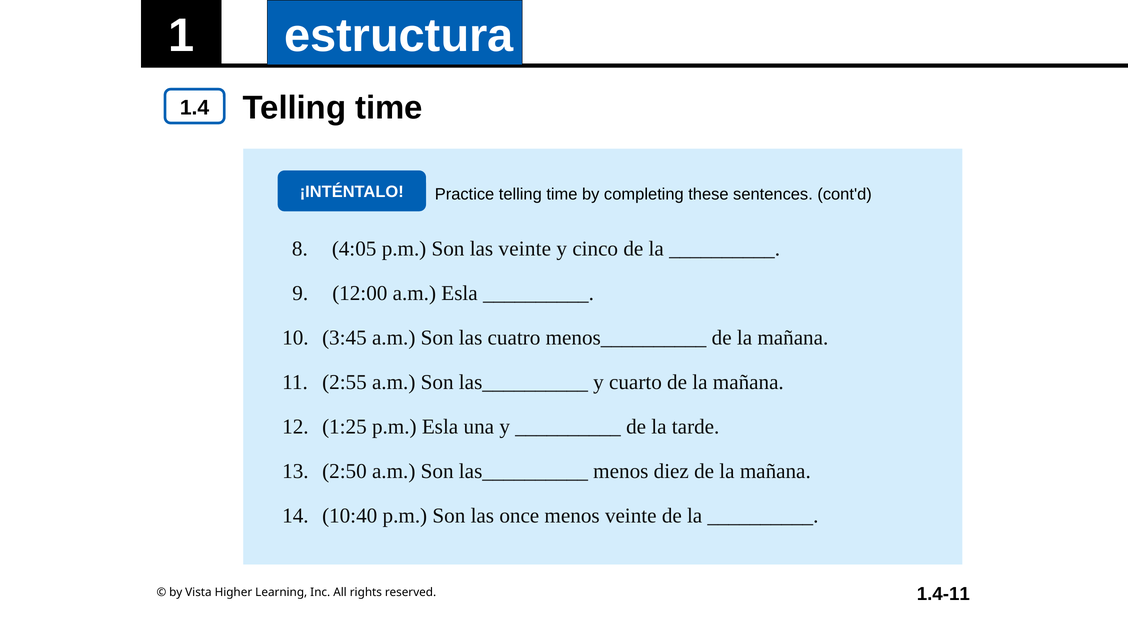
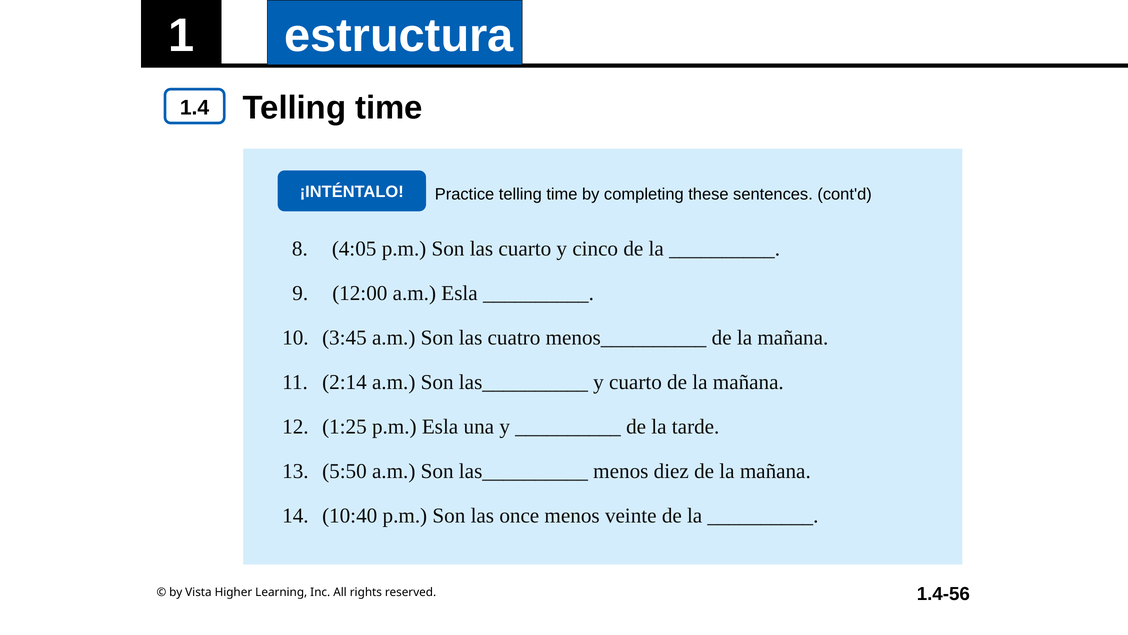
las veinte: veinte -> cuarto
2:55: 2:55 -> 2:14
2:50: 2:50 -> 5:50
1.4-11: 1.4-11 -> 1.4-56
